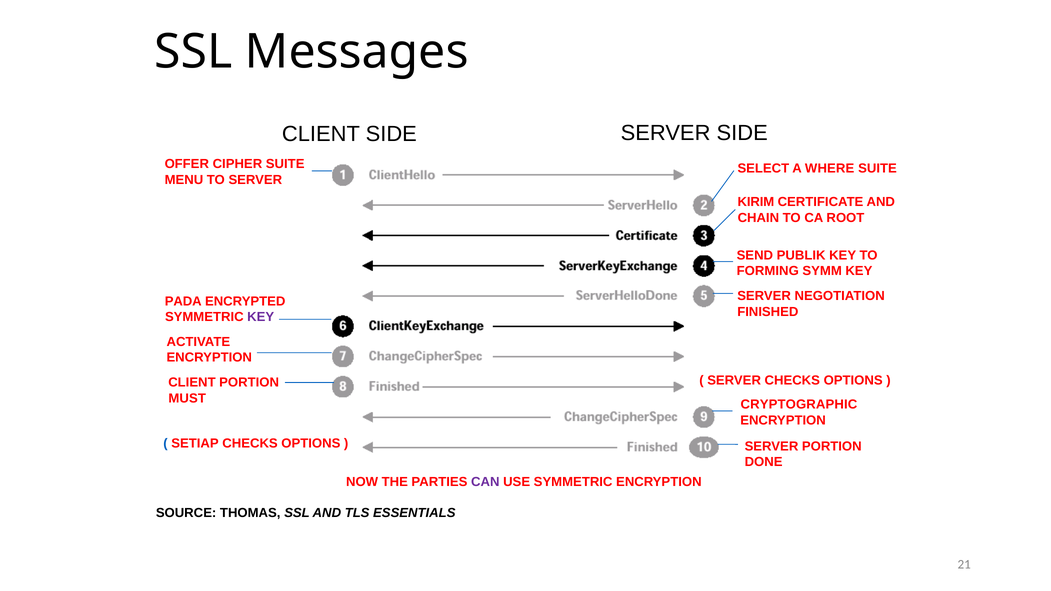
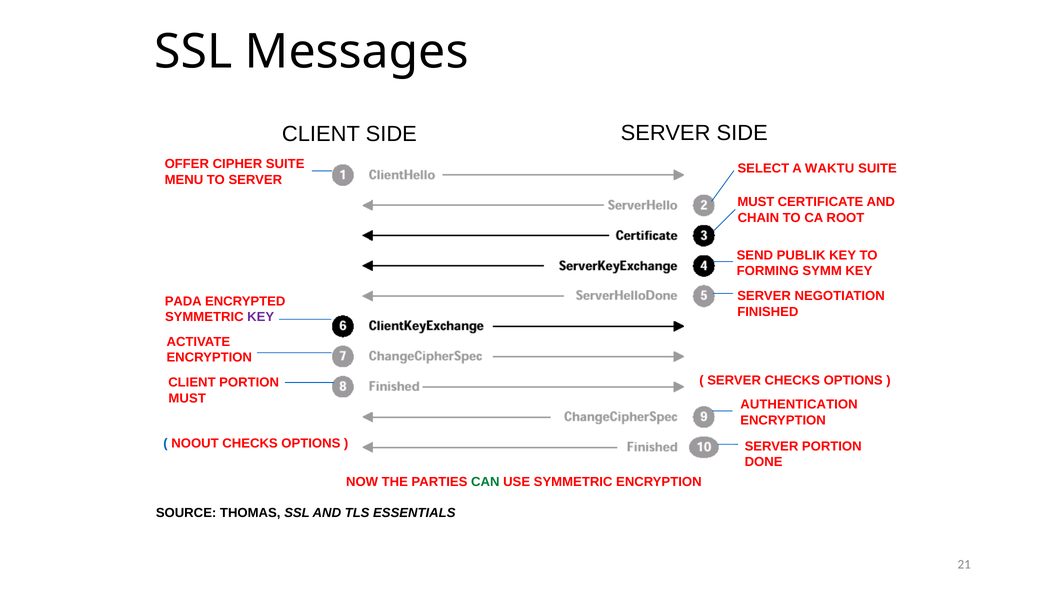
WHERE: WHERE -> WAKTU
KIRIM at (756, 202): KIRIM -> MUST
CRYPTOGRAPHIC: CRYPTOGRAPHIC -> AUTHENTICATION
SETIAP: SETIAP -> NOOUT
CAN colour: purple -> green
